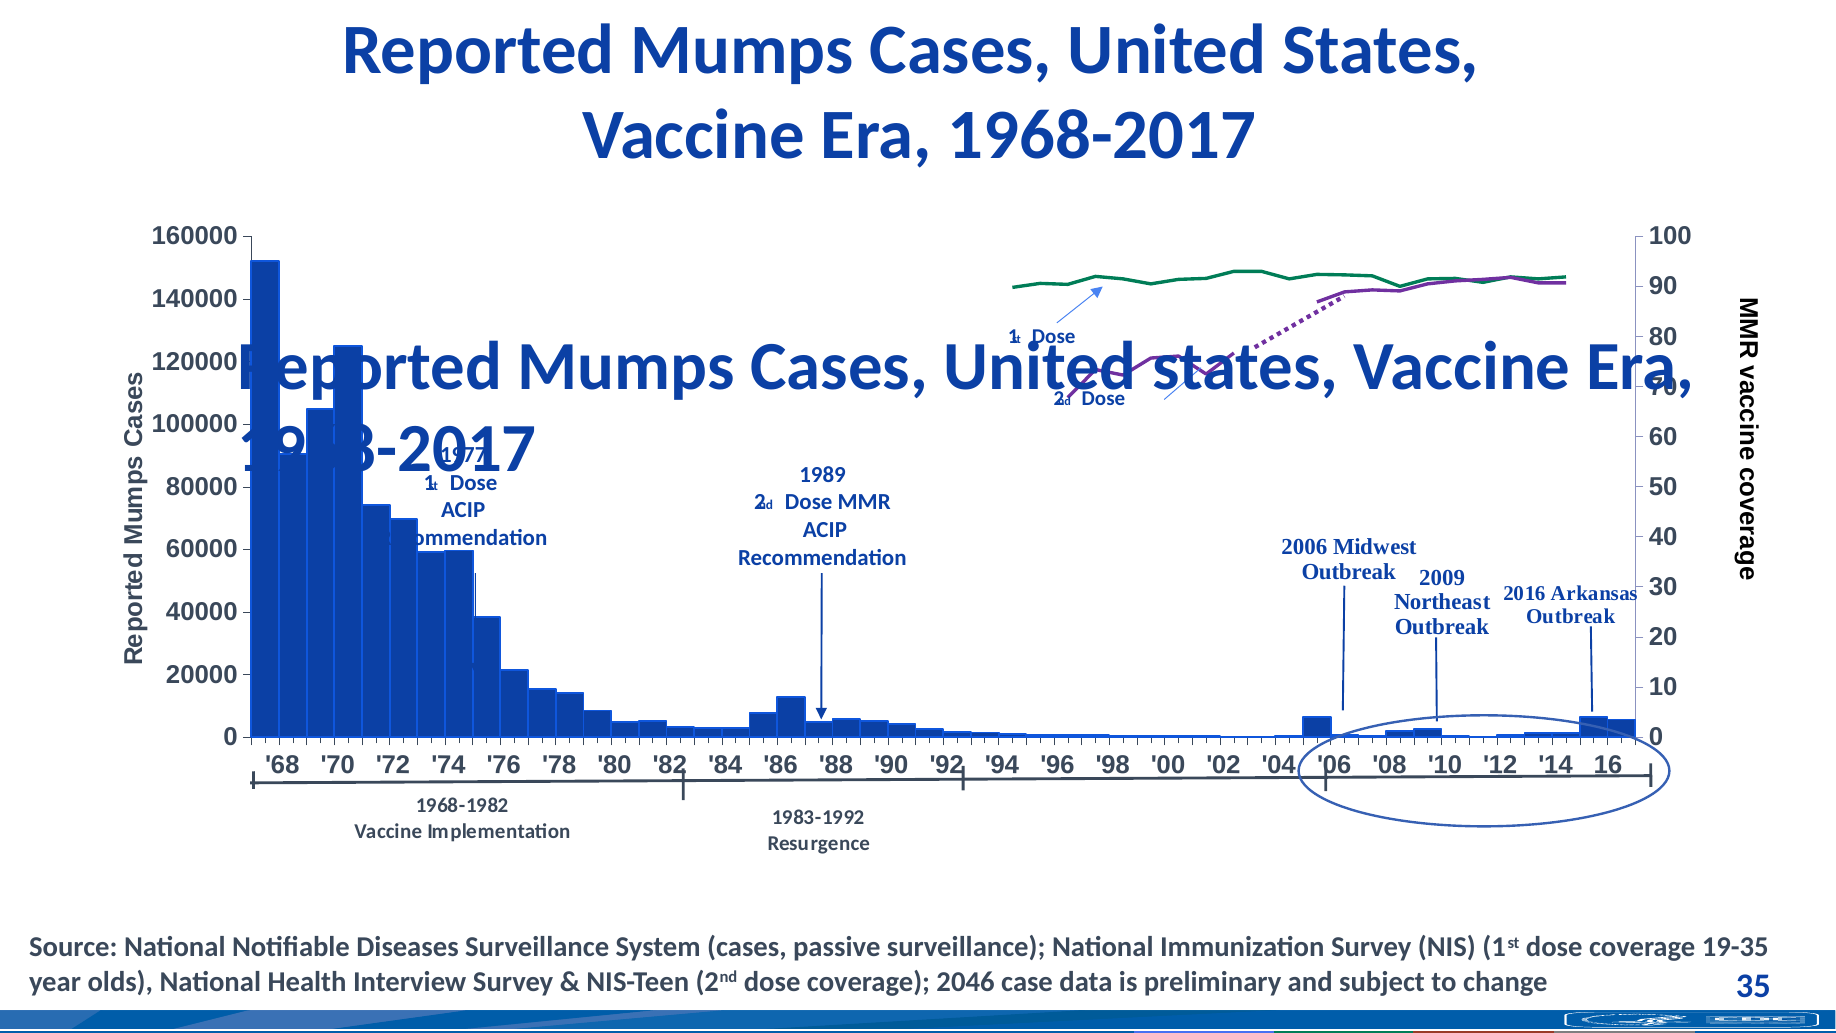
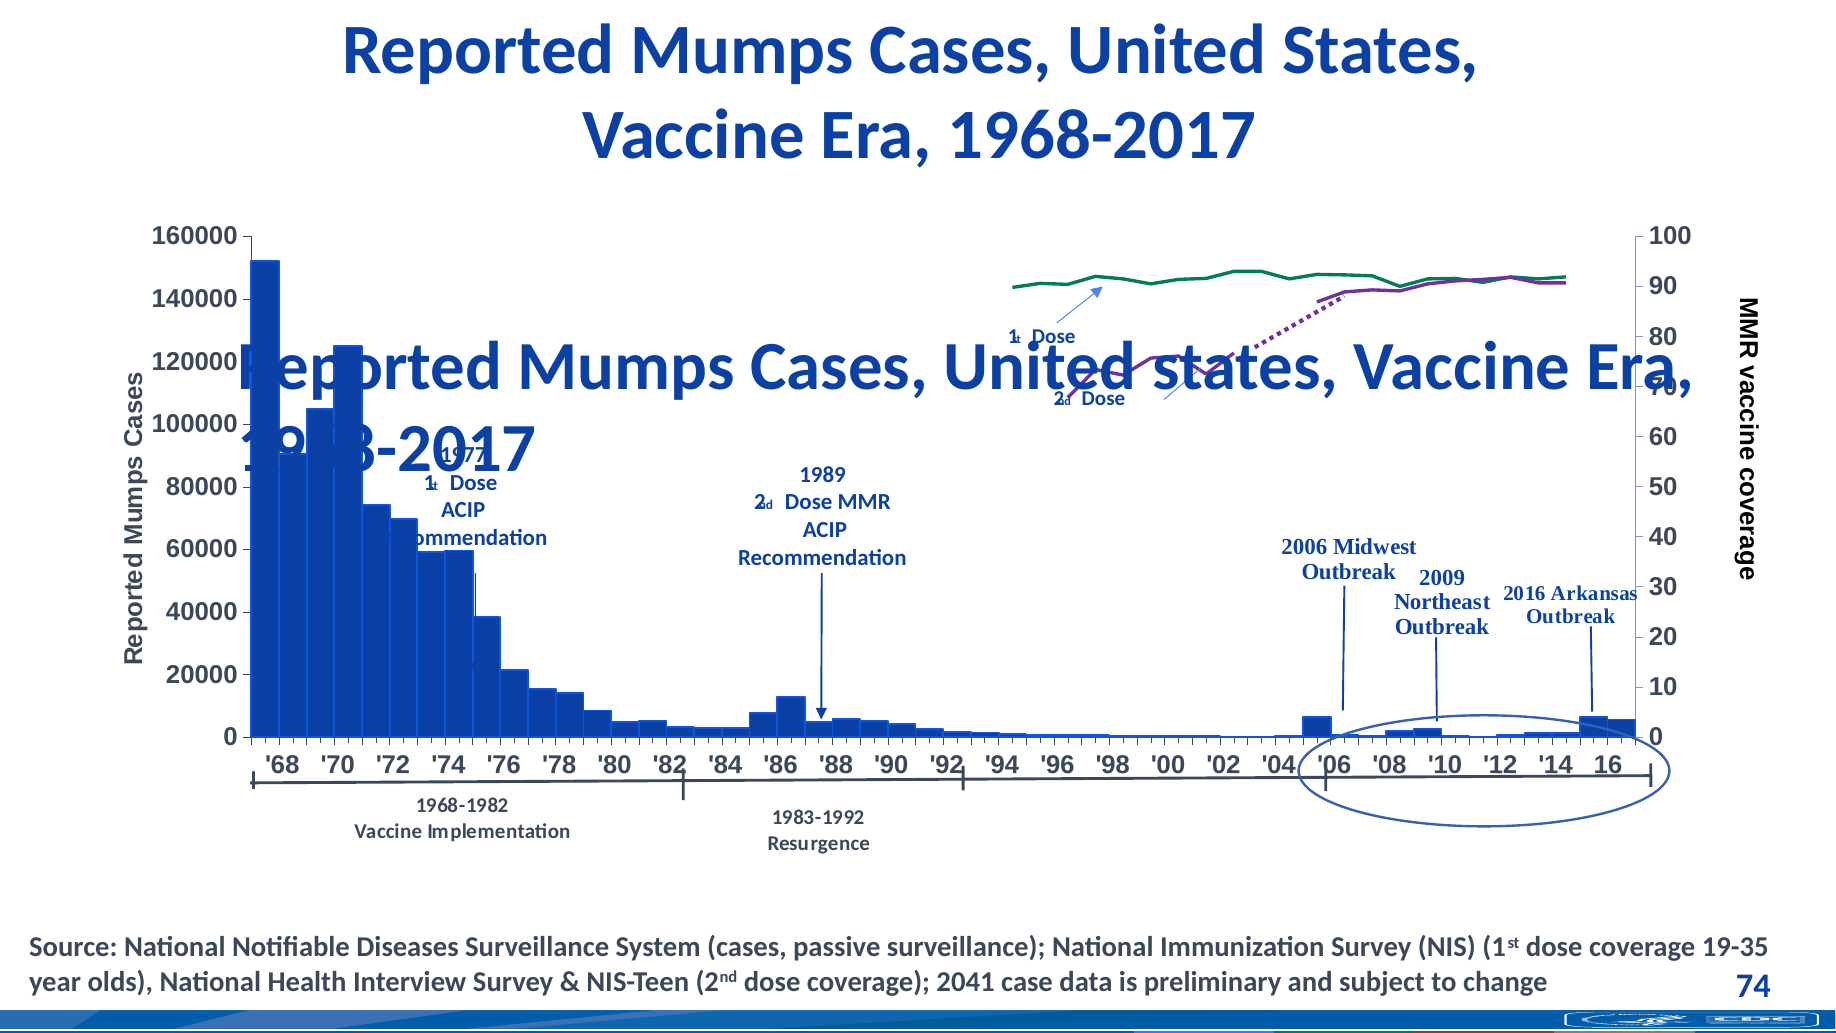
2046: 2046 -> 2041
35 at (1753, 985): 35 -> 74
